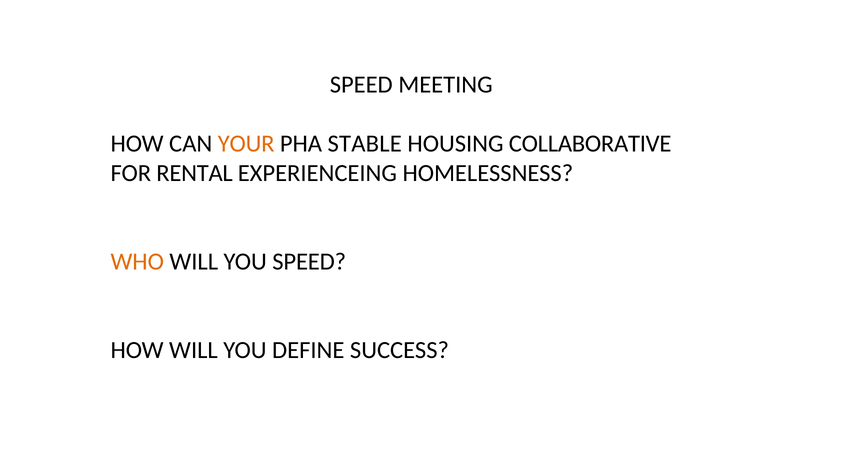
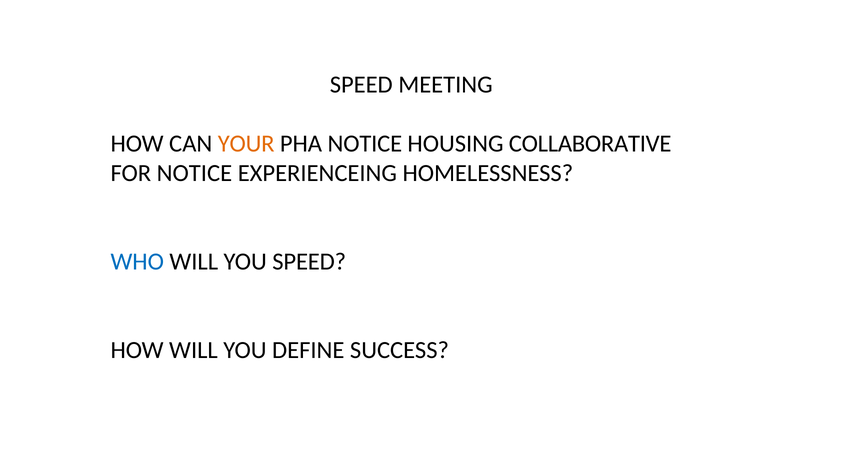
PHA STABLE: STABLE -> NOTICE
FOR RENTAL: RENTAL -> NOTICE
WHO colour: orange -> blue
